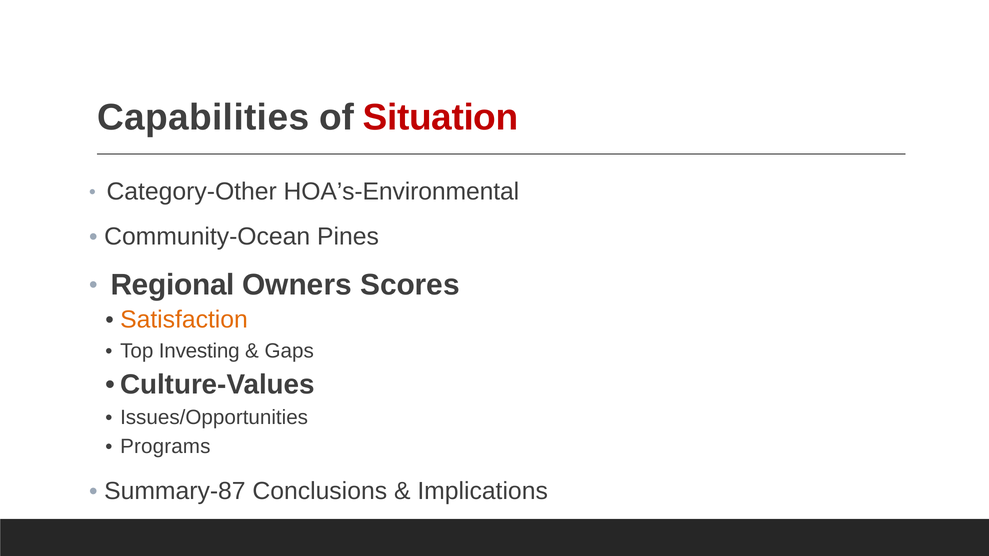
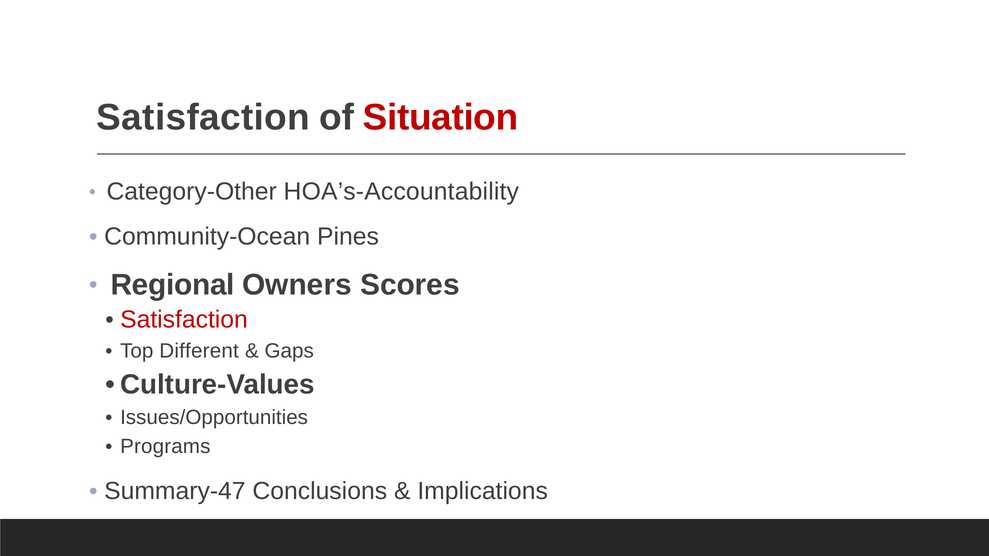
Capabilities at (203, 117): Capabilities -> Satisfaction
HOA’s-Environmental: HOA’s-Environmental -> HOA’s-Accountability
Satisfaction at (184, 320) colour: orange -> red
Investing: Investing -> Different
Summary-87: Summary-87 -> Summary-47
